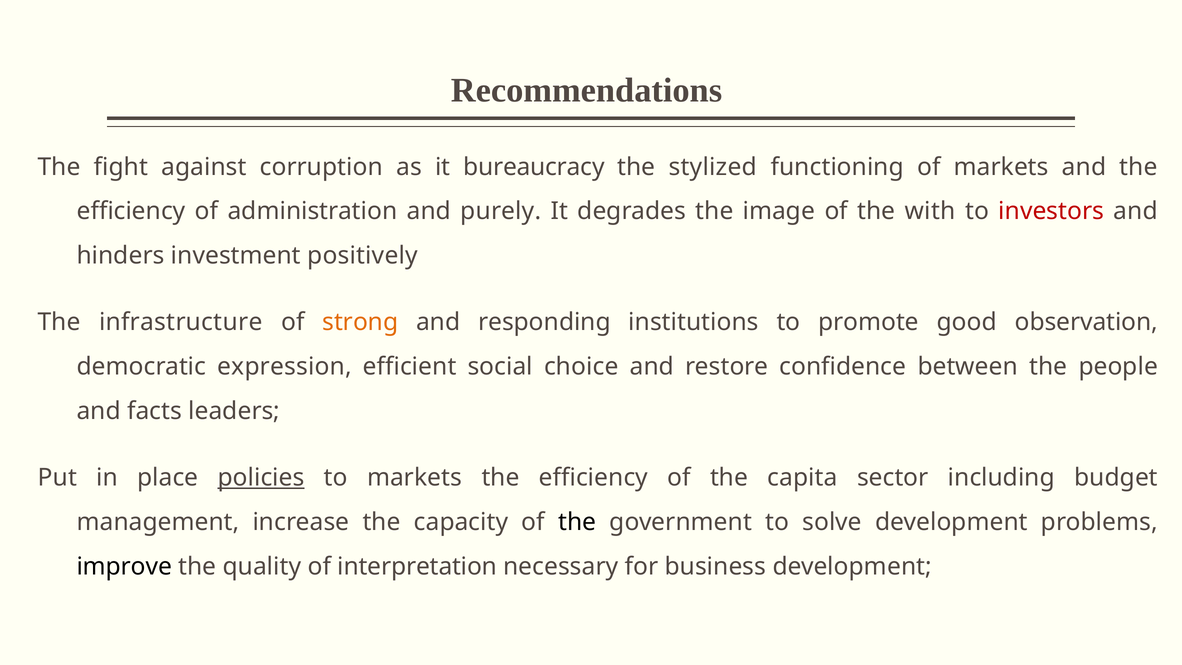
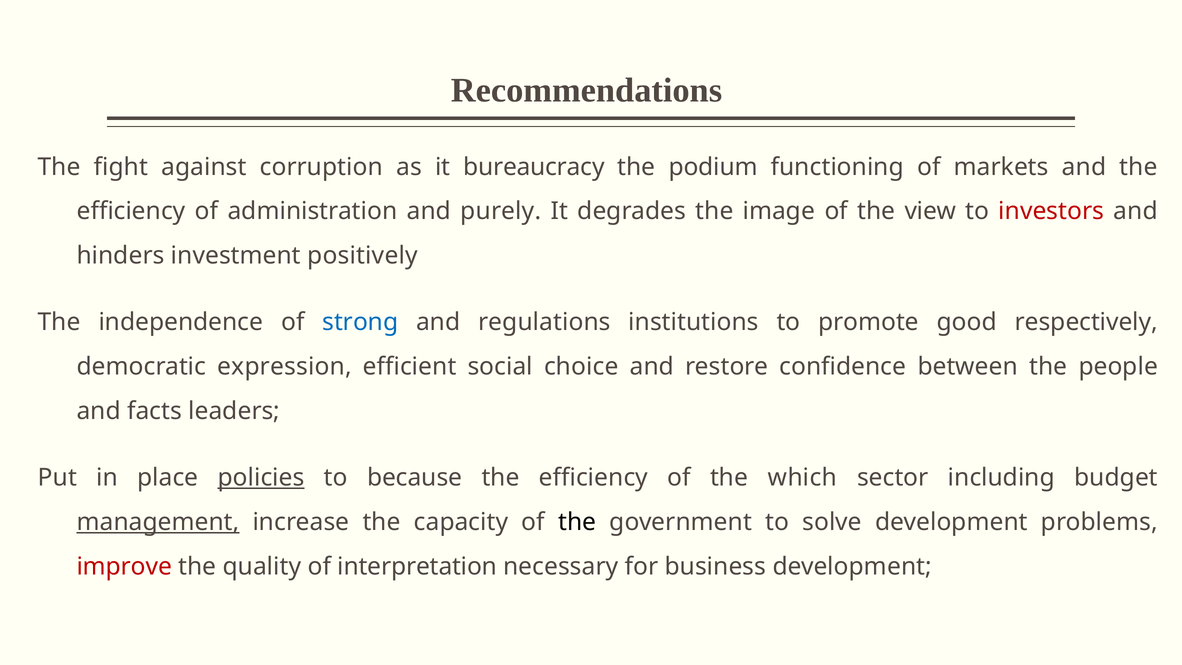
stylized: stylized -> podium
with: with -> view
infrastructure: infrastructure -> independence
strong colour: orange -> blue
responding: responding -> regulations
observation: observation -> respectively
to markets: markets -> because
capita: capita -> which
management underline: none -> present
improve colour: black -> red
